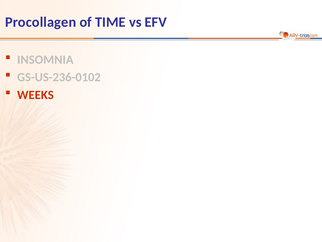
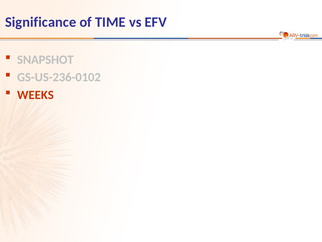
Procollagen: Procollagen -> Significance
INSOMNIA: INSOMNIA -> SNAPSHOT
